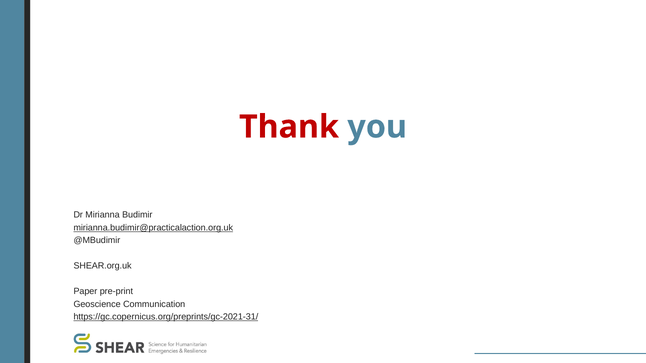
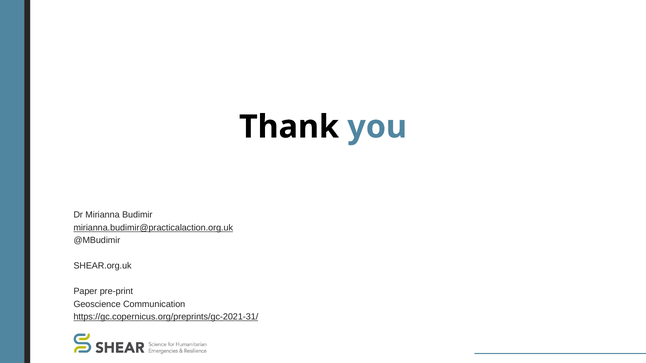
Thank colour: red -> black
